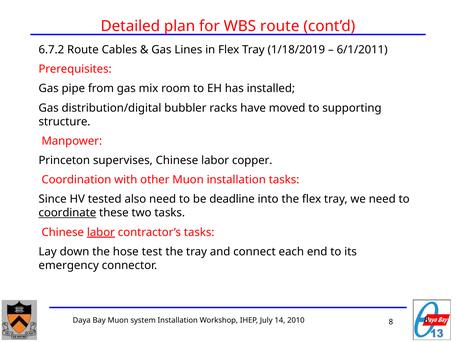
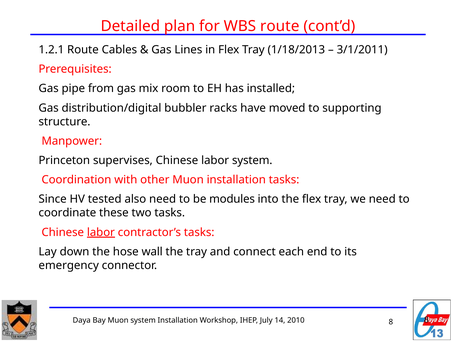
6.7.2: 6.7.2 -> 1.2.1
1/18/2019: 1/18/2019 -> 1/18/2013
6/1/2011: 6/1/2011 -> 3/1/2011
labor copper: copper -> system
deadline: deadline -> modules
coordinate underline: present -> none
test: test -> wall
